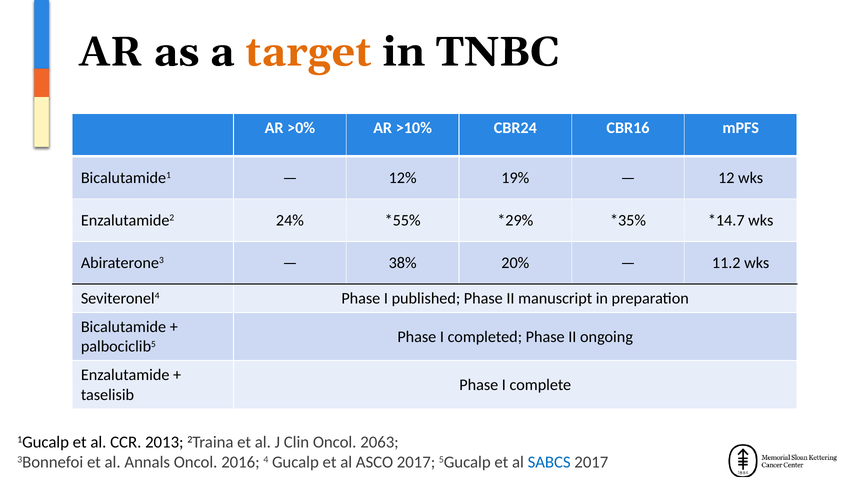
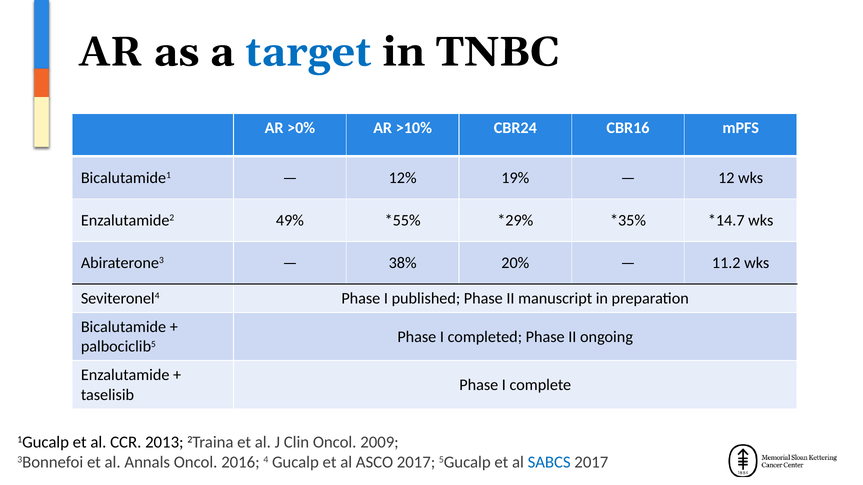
target colour: orange -> blue
24%: 24% -> 49%
2063: 2063 -> 2009
